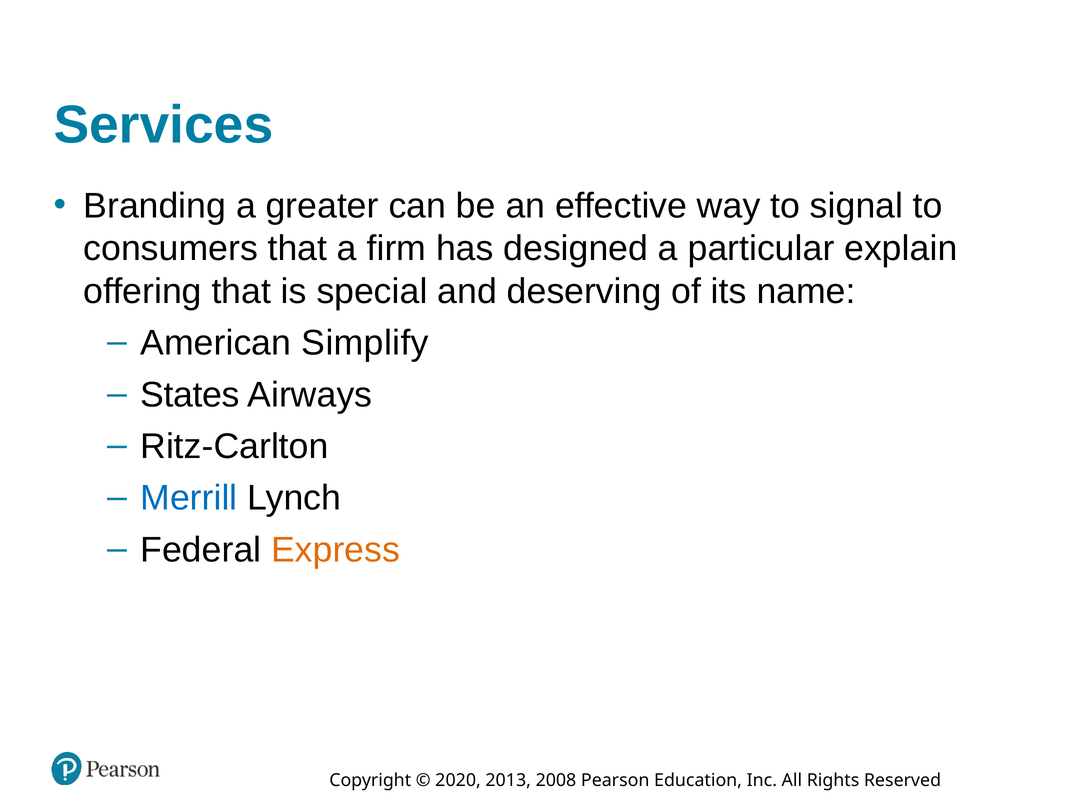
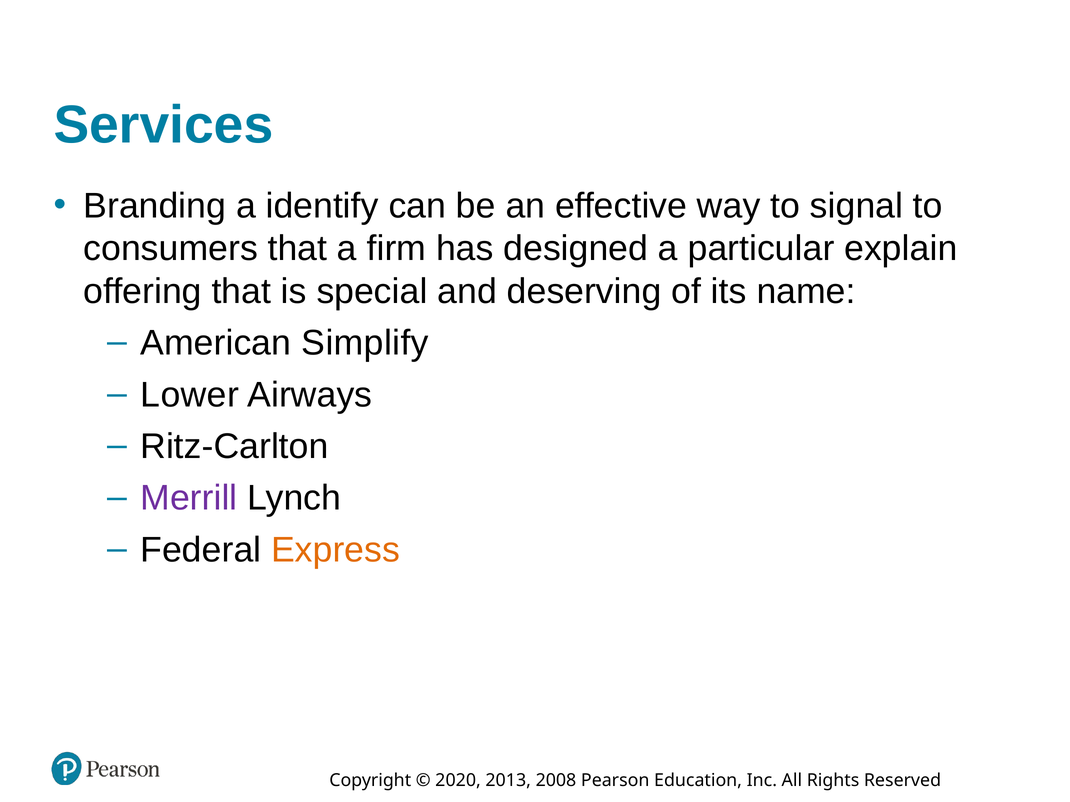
greater: greater -> identify
States: States -> Lower
Merrill colour: blue -> purple
